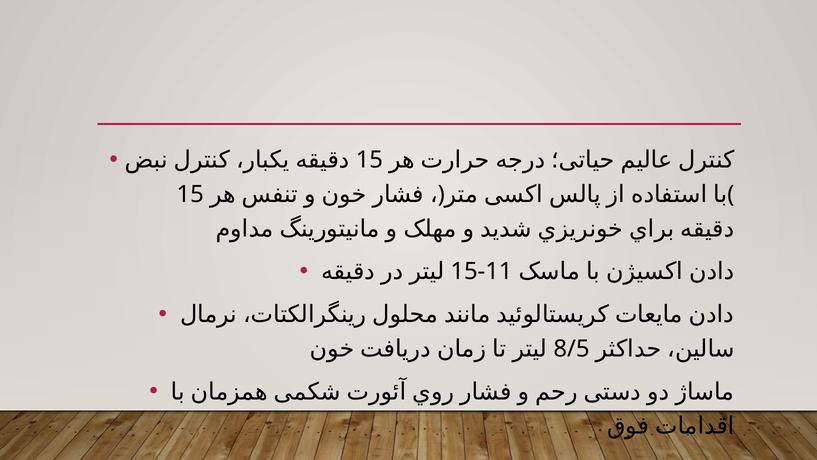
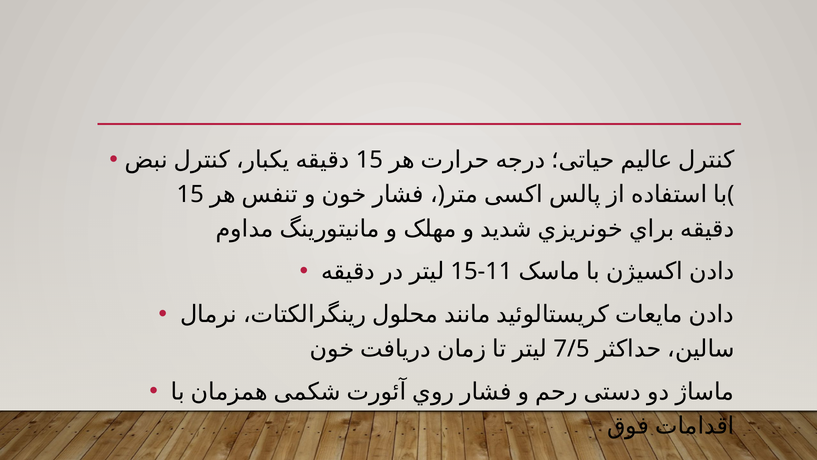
8/5: 8/5 -> 7/5
